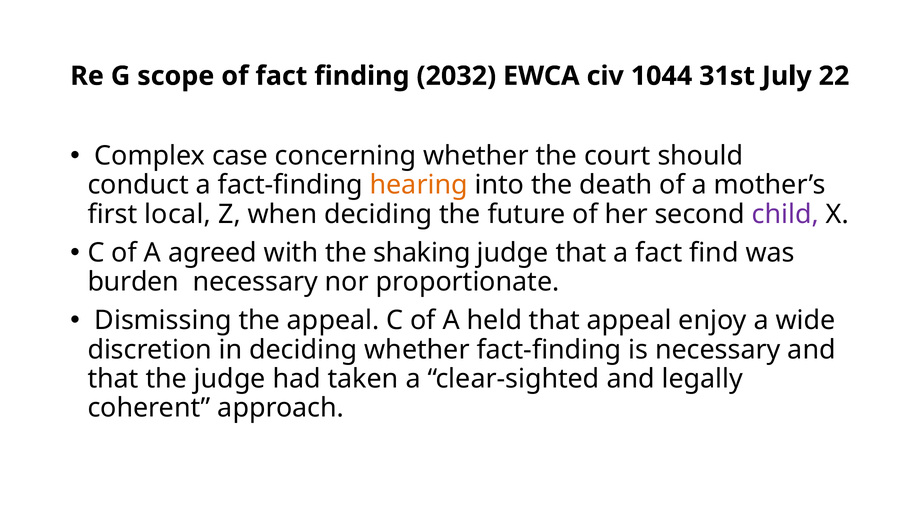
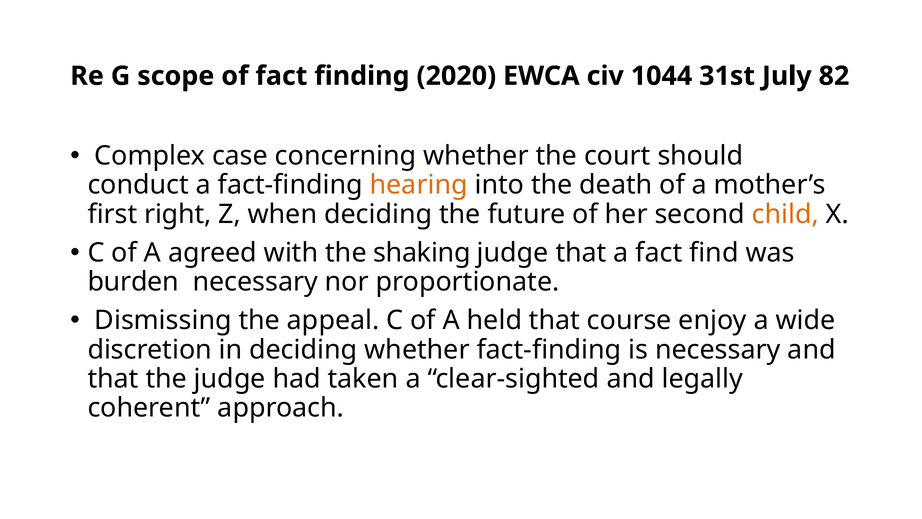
2032: 2032 -> 2020
22: 22 -> 82
local: local -> right
child colour: purple -> orange
that appeal: appeal -> course
